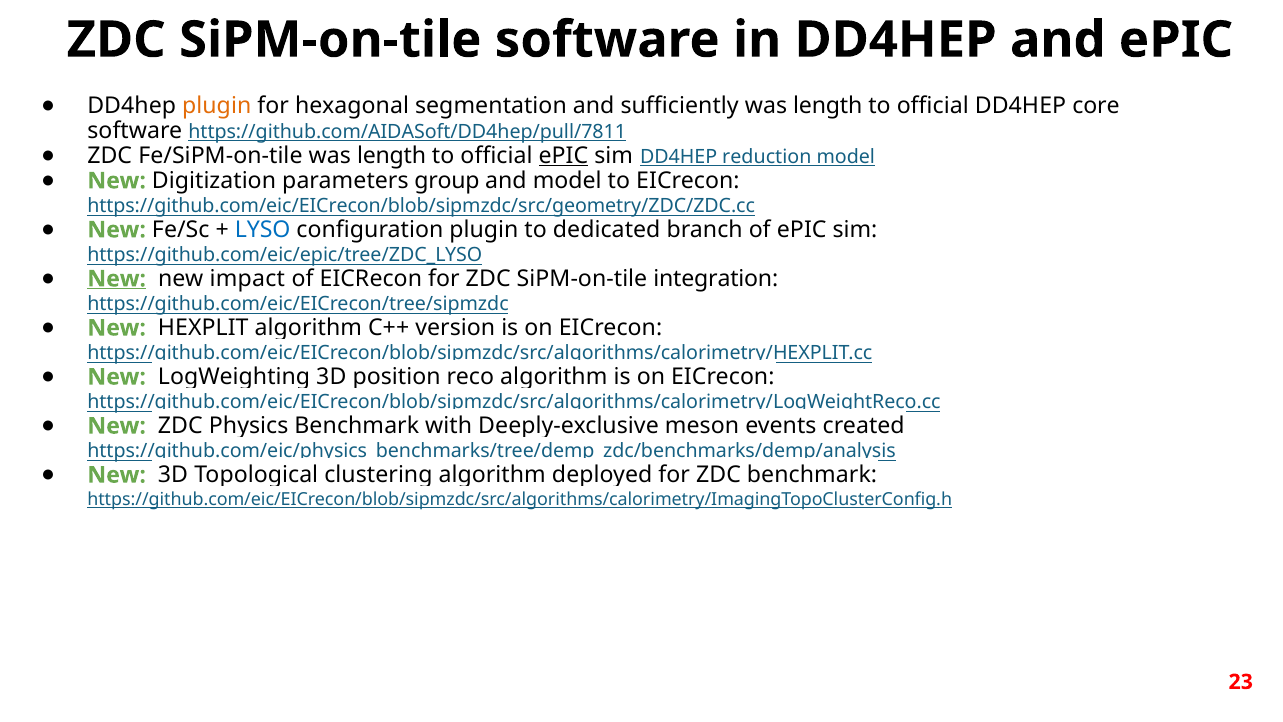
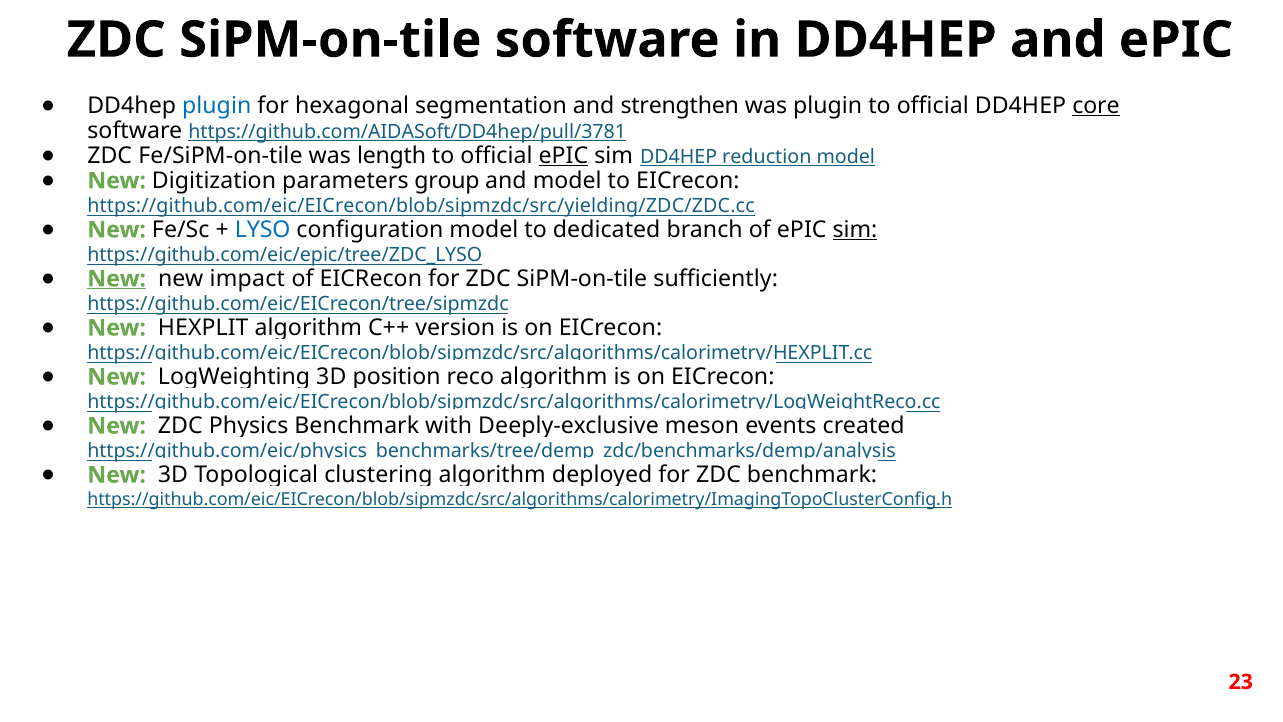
plugin at (217, 106) colour: orange -> blue
sufficiently: sufficiently -> strengthen
length at (828, 106): length -> plugin
core underline: none -> present
https://github.com/AIDASoft/DD4hep/pull/7811: https://github.com/AIDASoft/DD4hep/pull/7811 -> https://github.com/AIDASoft/DD4hep/pull/3781
https://github.com/eic/EICrecon/blob/sipmzdc/src/geometry/ZDC/ZDC.cc: https://github.com/eic/EICrecon/blob/sipmzdc/src/geometry/ZDC/ZDC.cc -> https://github.com/eic/EICrecon/blob/sipmzdc/src/yielding/ZDC/ZDC.cc
configuration plugin: plugin -> model
sim at (855, 230) underline: none -> present
integration: integration -> sufficiently
